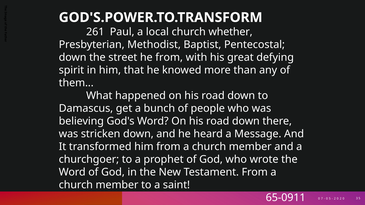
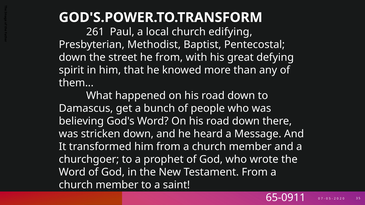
whether: whether -> edifying
